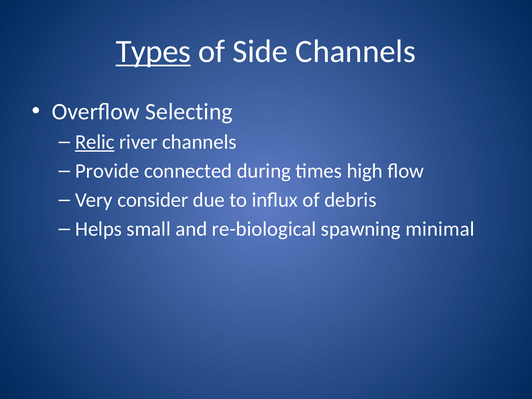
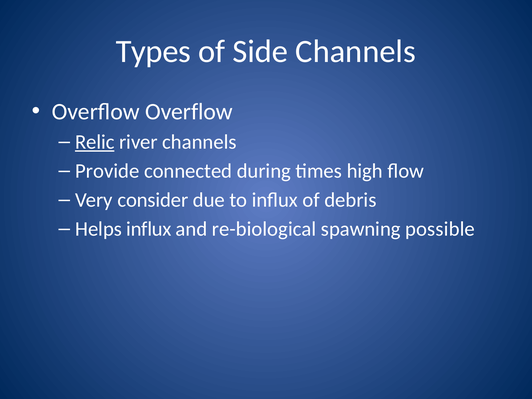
Types underline: present -> none
Overflow Selecting: Selecting -> Overflow
Helps small: small -> influx
minimal: minimal -> possible
